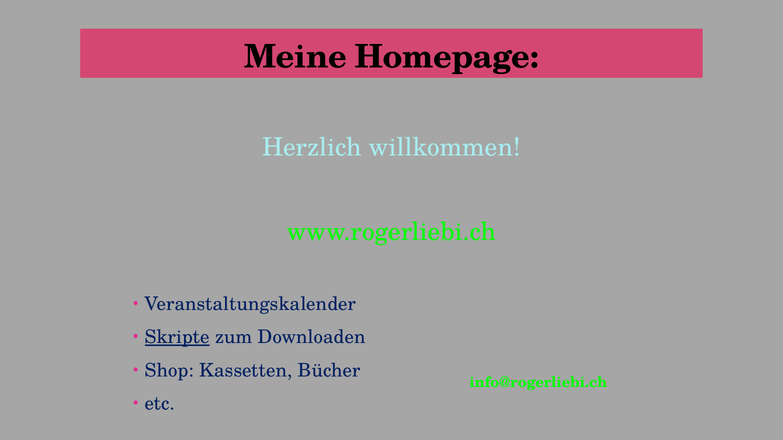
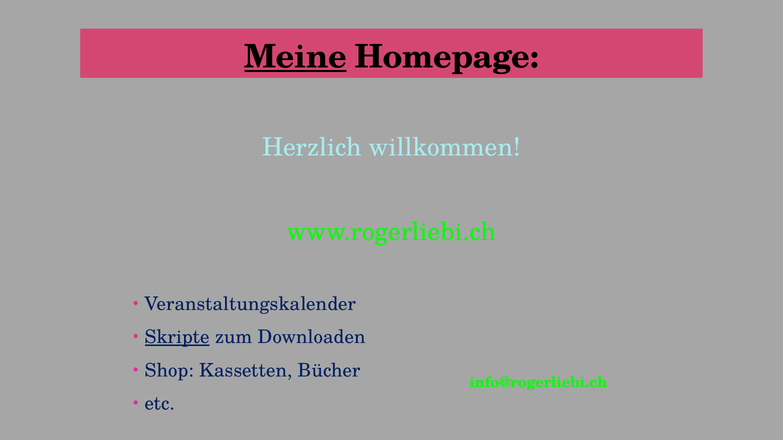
Meine underline: none -> present
